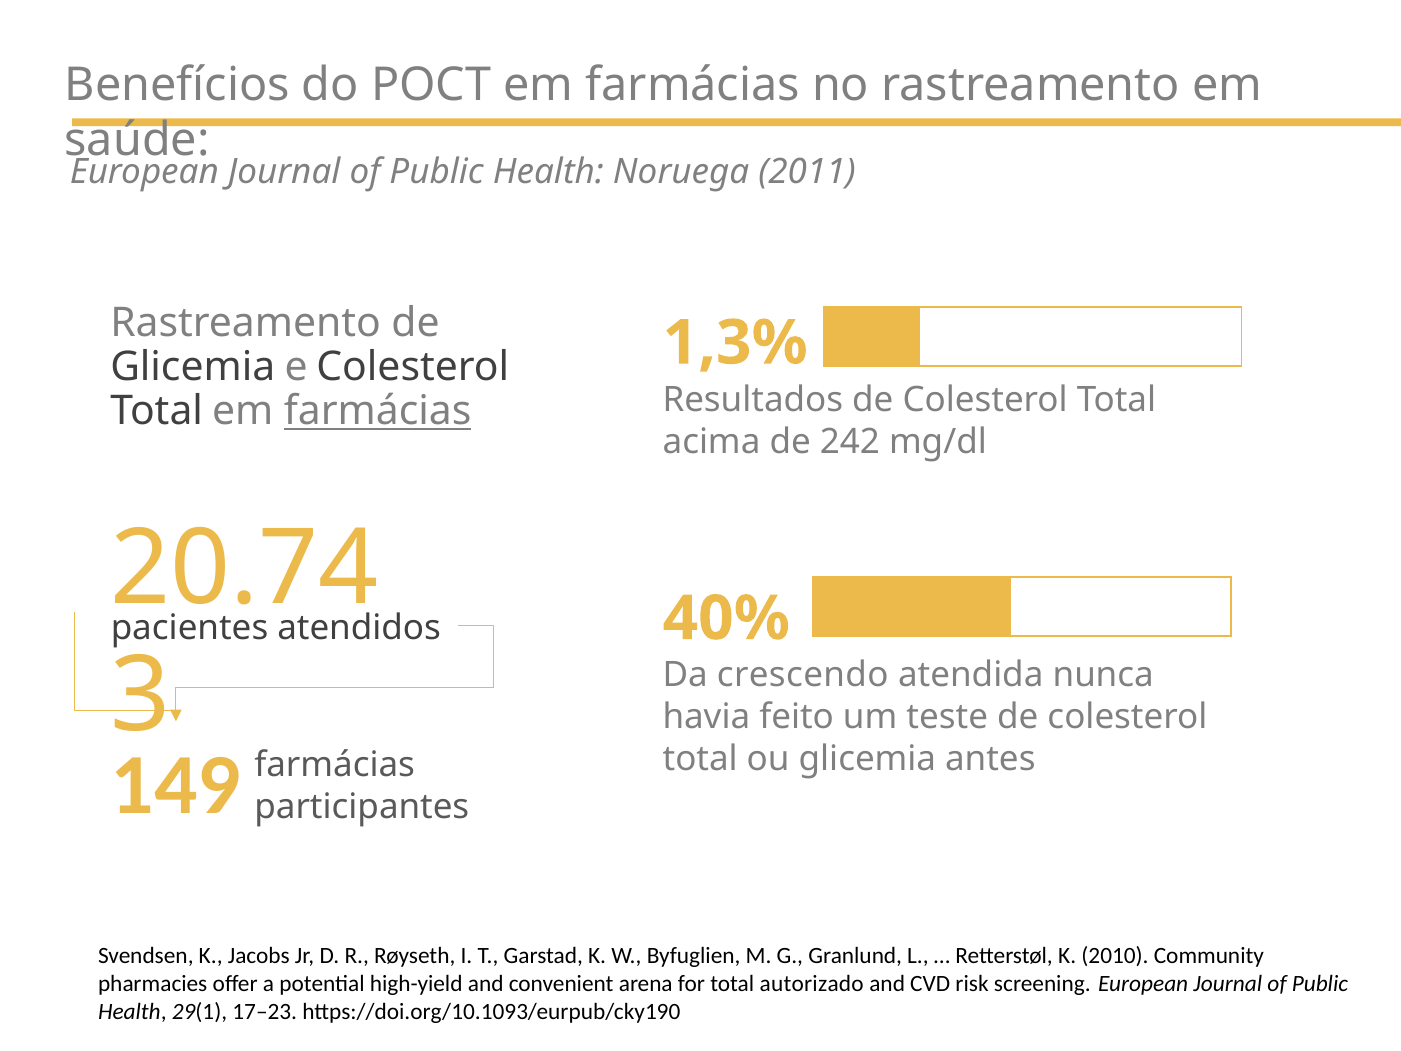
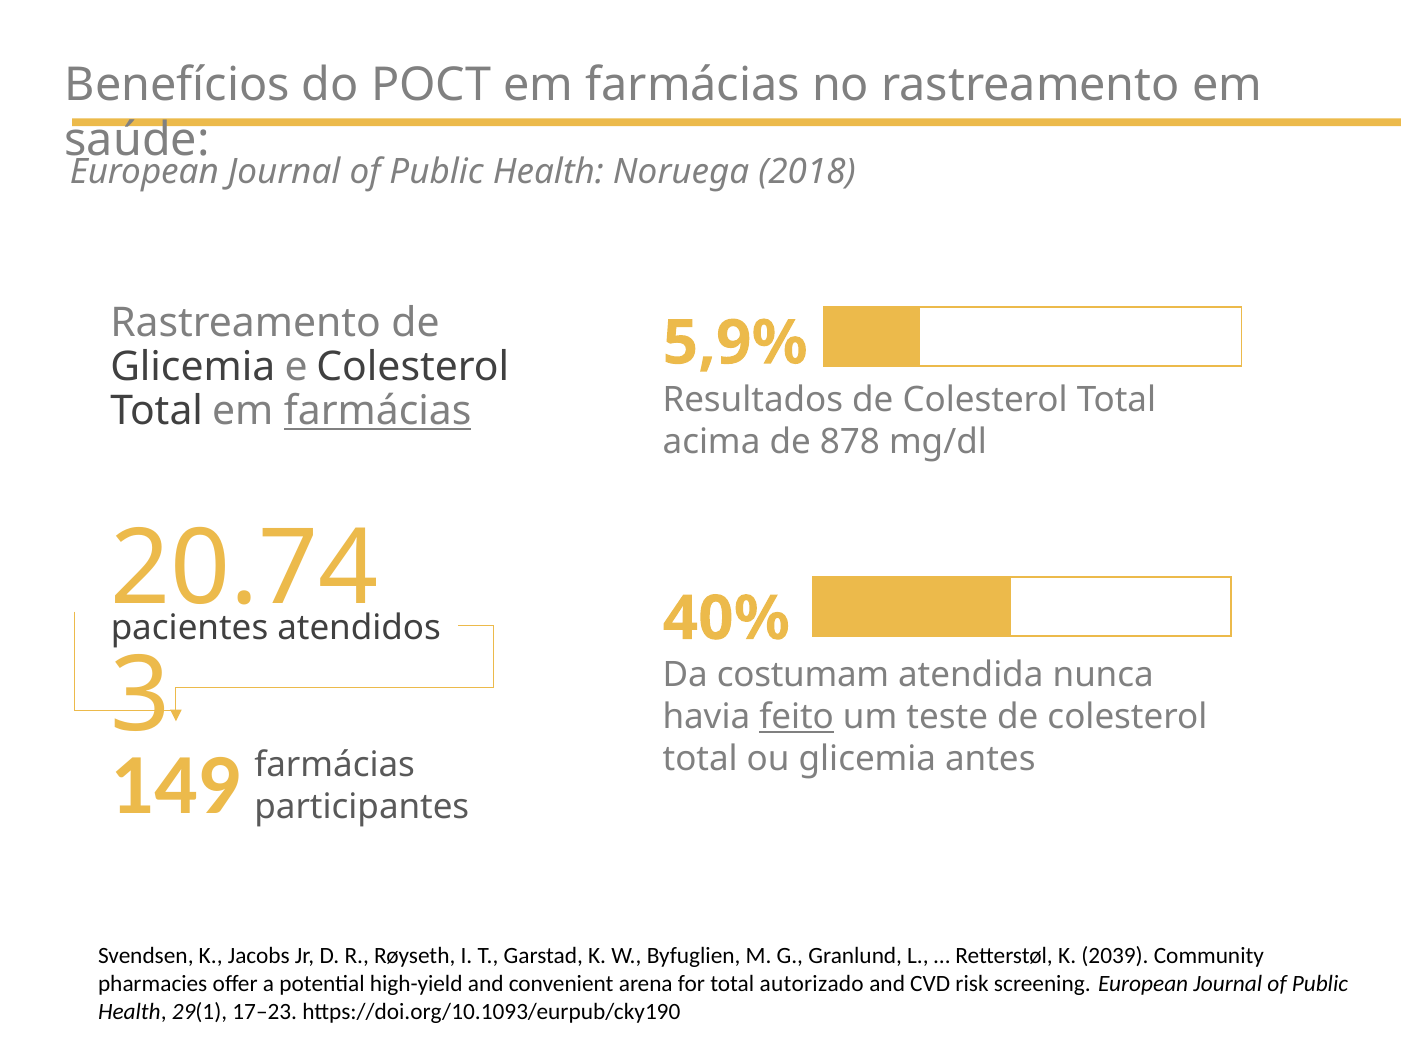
2011: 2011 -> 2018
1,3%: 1,3% -> 5,9%
242: 242 -> 878
crescendo: crescendo -> costumam
feito underline: none -> present
2010: 2010 -> 2039
